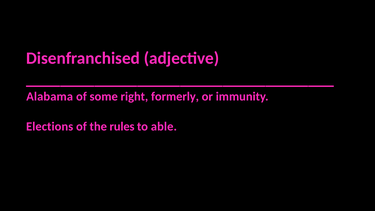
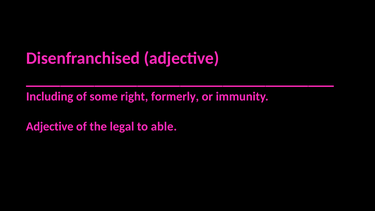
Alabama: Alabama -> Including
Elections at (50, 126): Elections -> Adjective
rules: rules -> legal
